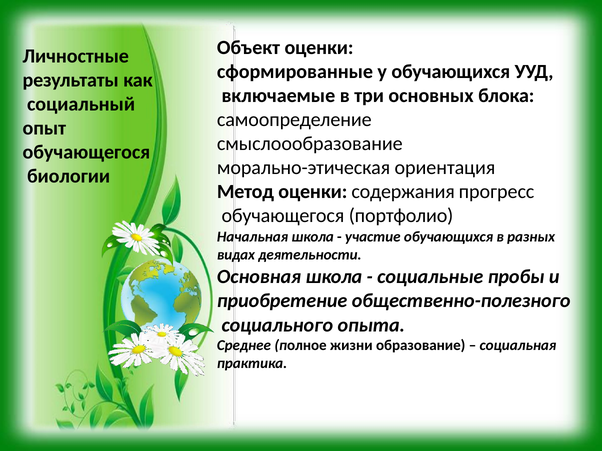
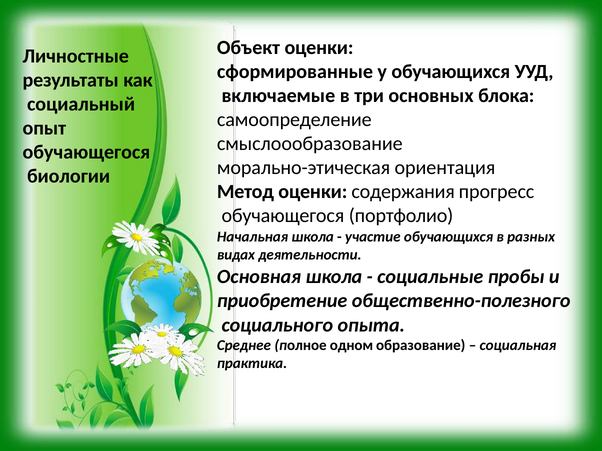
жизни: жизни -> одном
